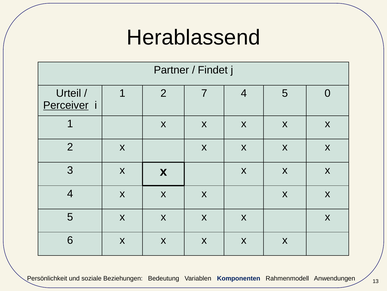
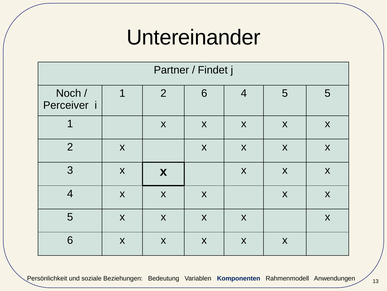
Herablassend: Herablassend -> Untereinander
Urteil: Urteil -> Noch
2 7: 7 -> 6
5 0: 0 -> 5
Perceiver underline: present -> none
